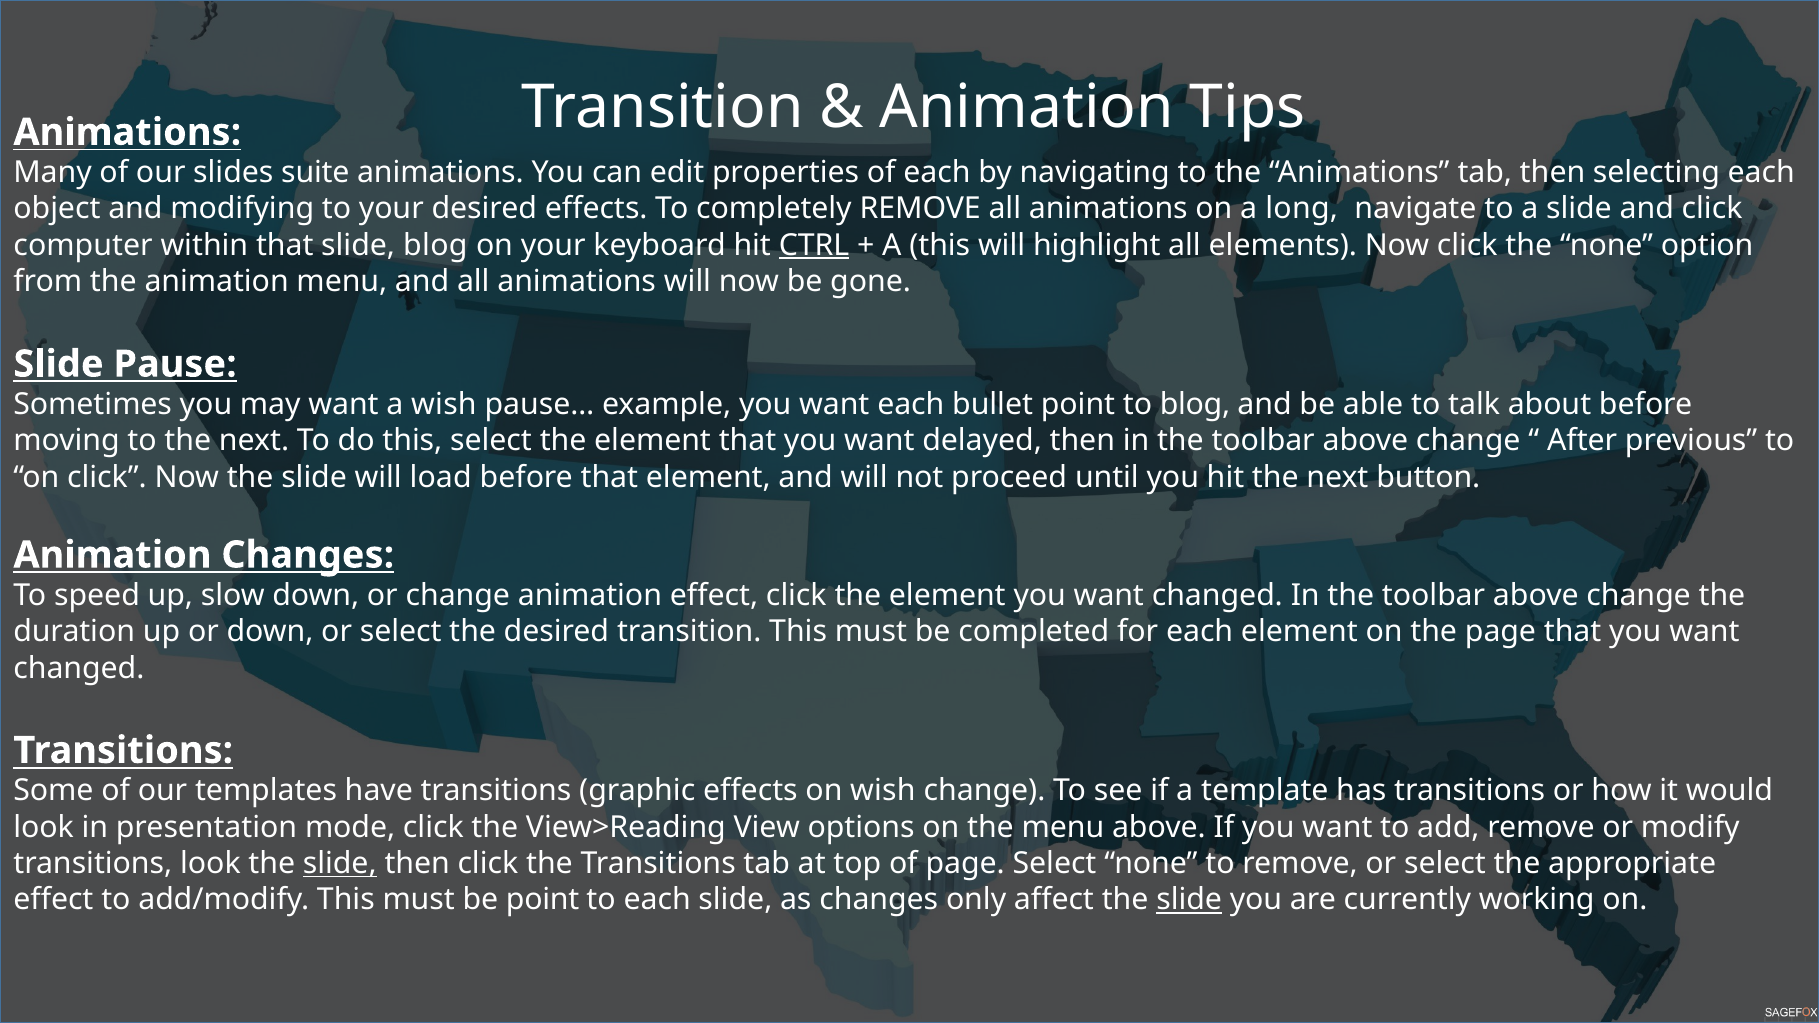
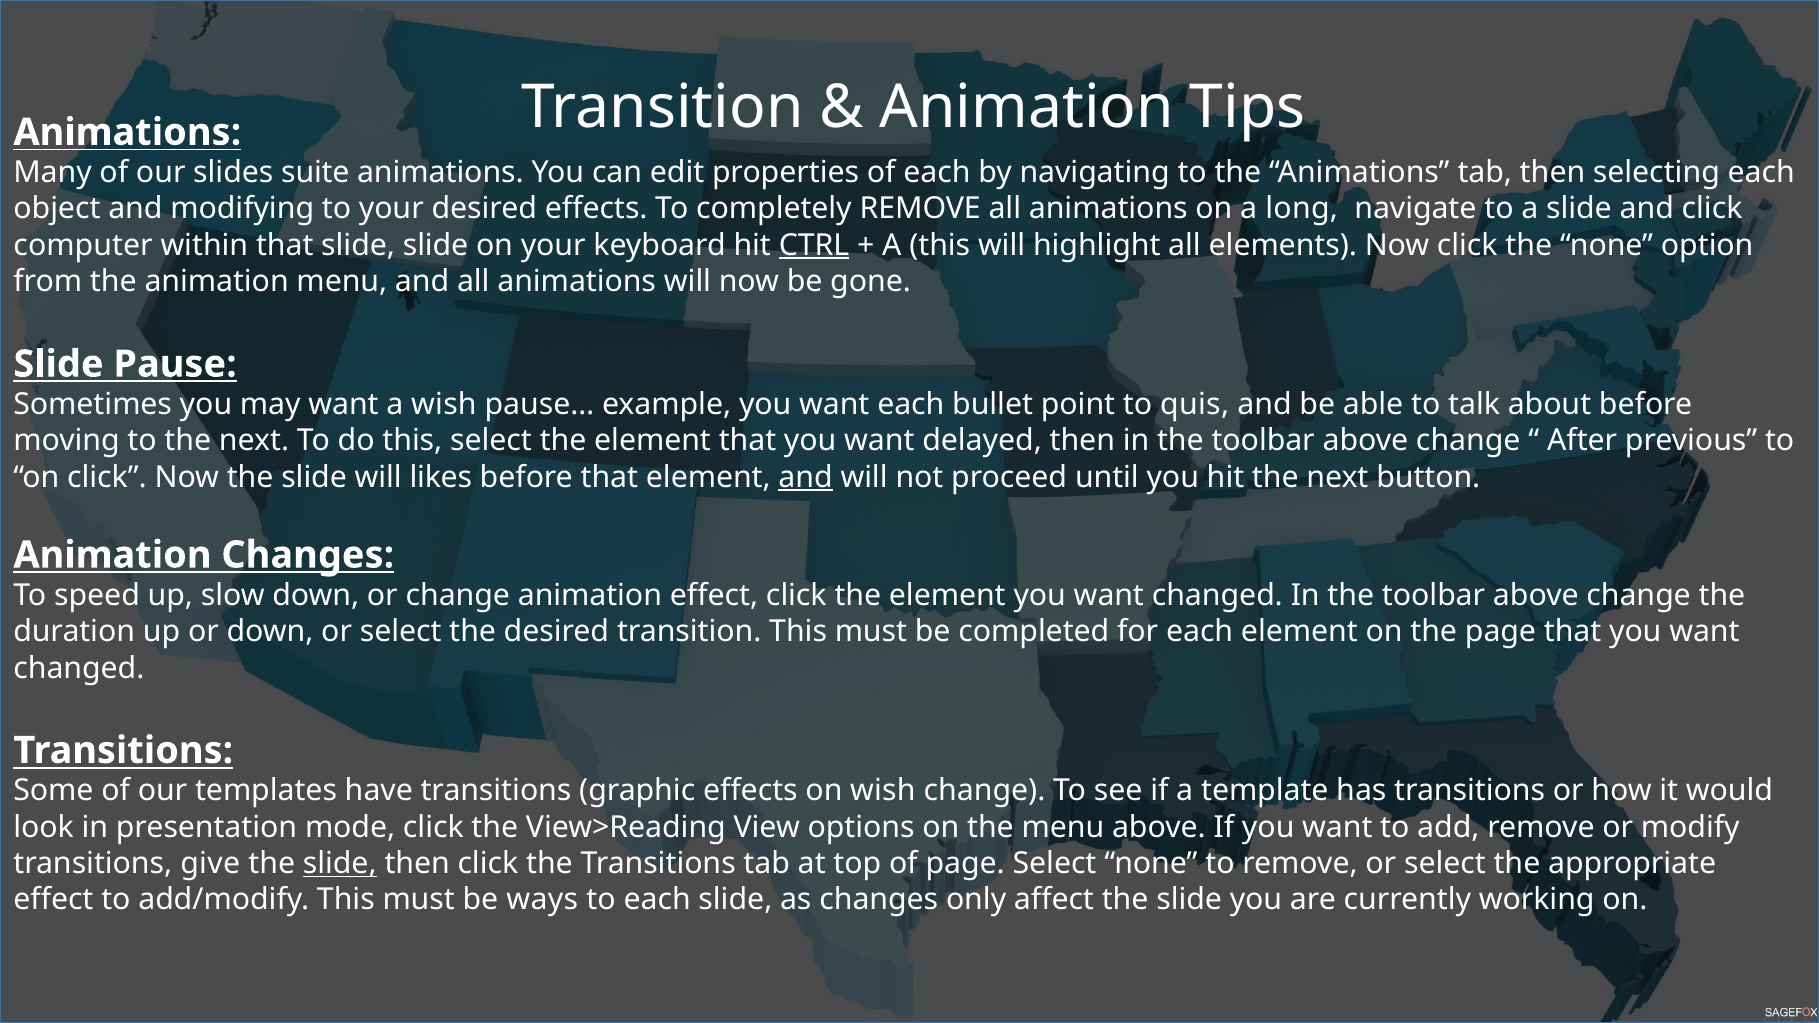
slide blog: blog -> slide
to blog: blog -> quis
load: load -> likes
and at (806, 477) underline: none -> present
transitions look: look -> give
be point: point -> ways
slide at (1189, 900) underline: present -> none
